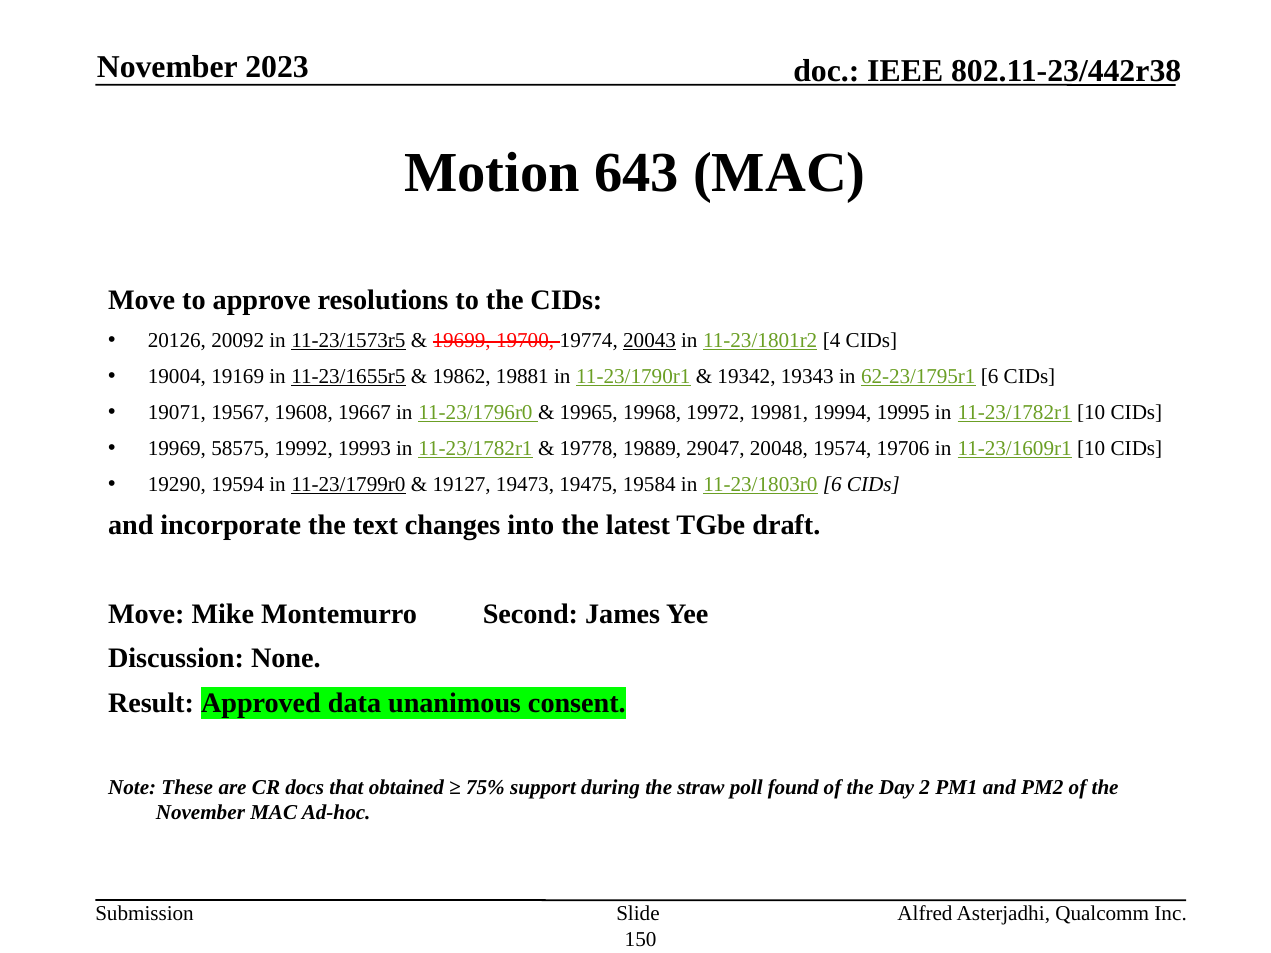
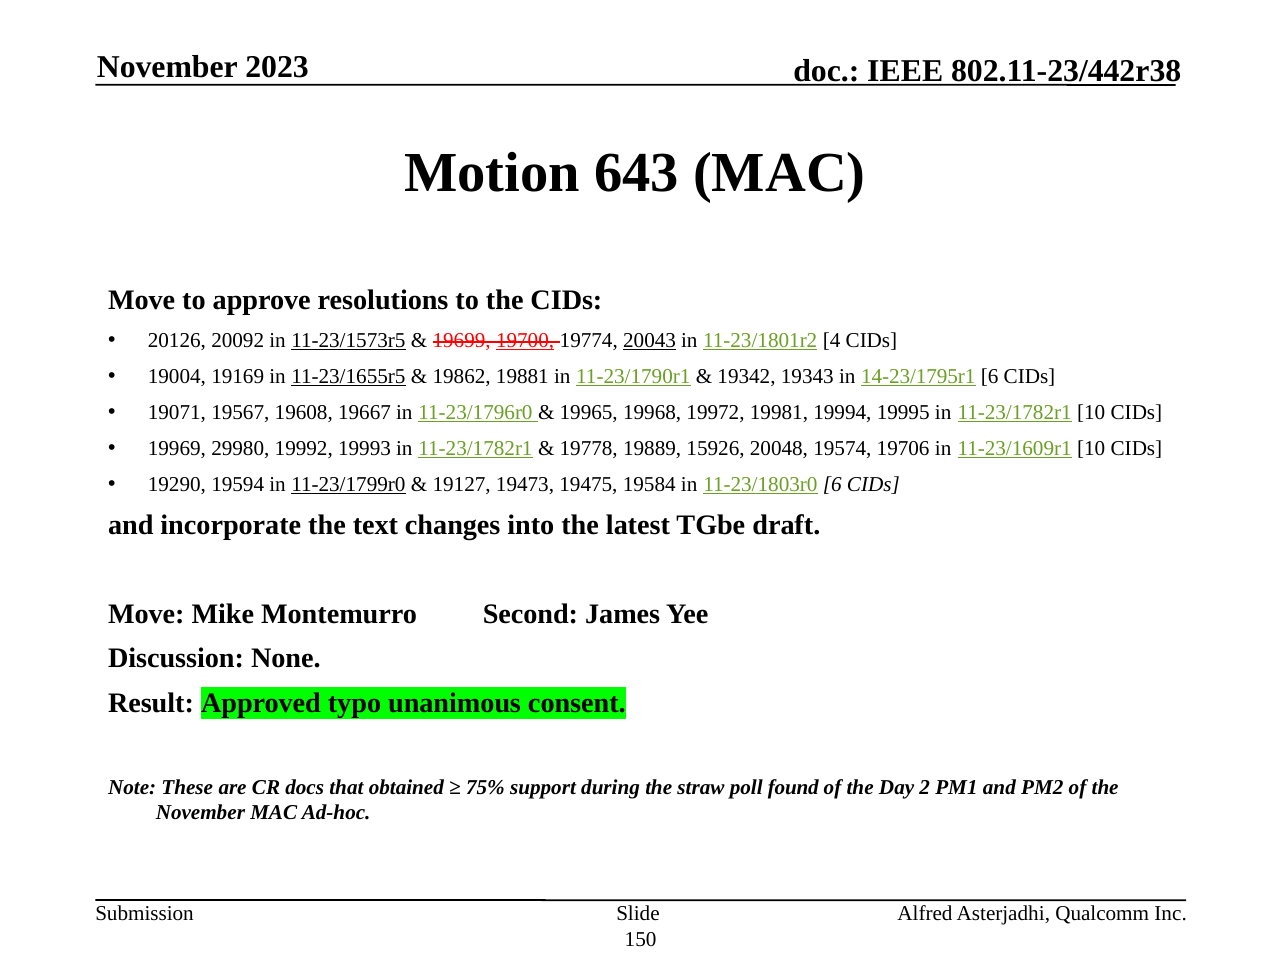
19700 underline: none -> present
62-23/1795r1: 62-23/1795r1 -> 14-23/1795r1
58575: 58575 -> 29980
29047: 29047 -> 15926
data: data -> typo
